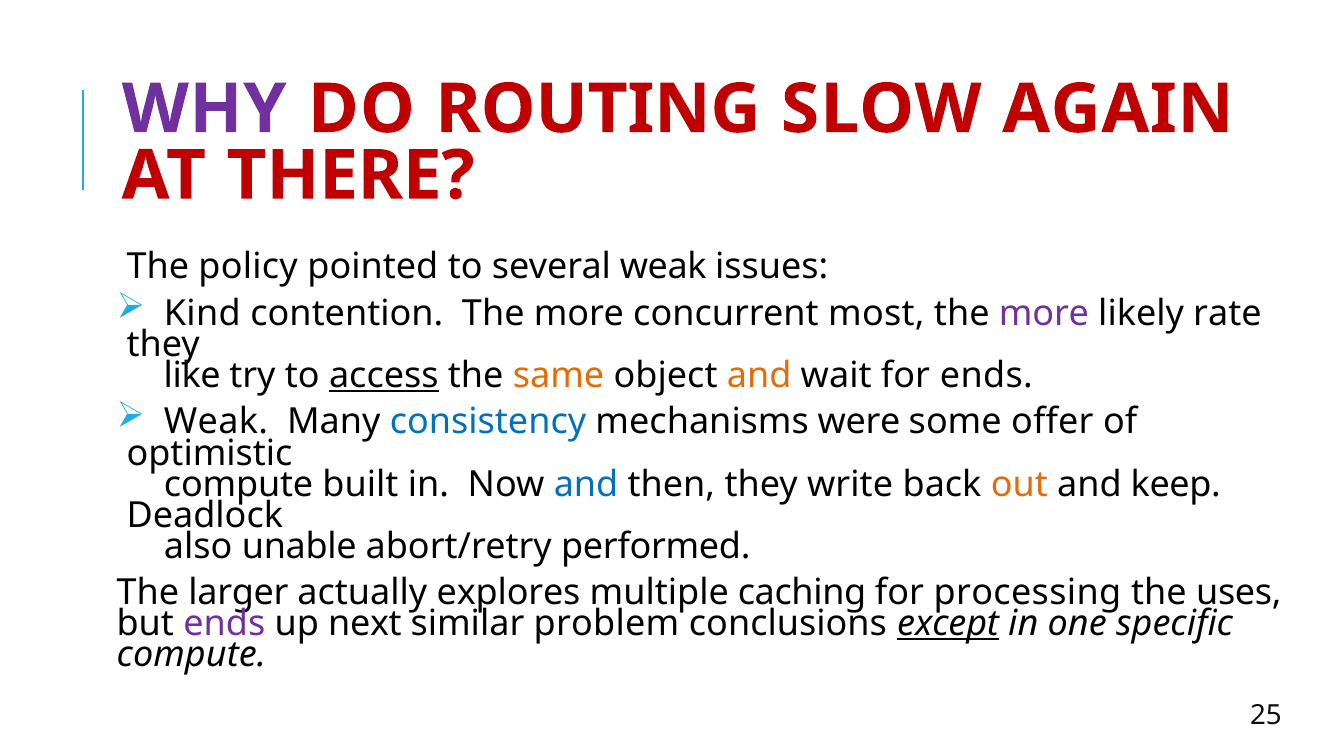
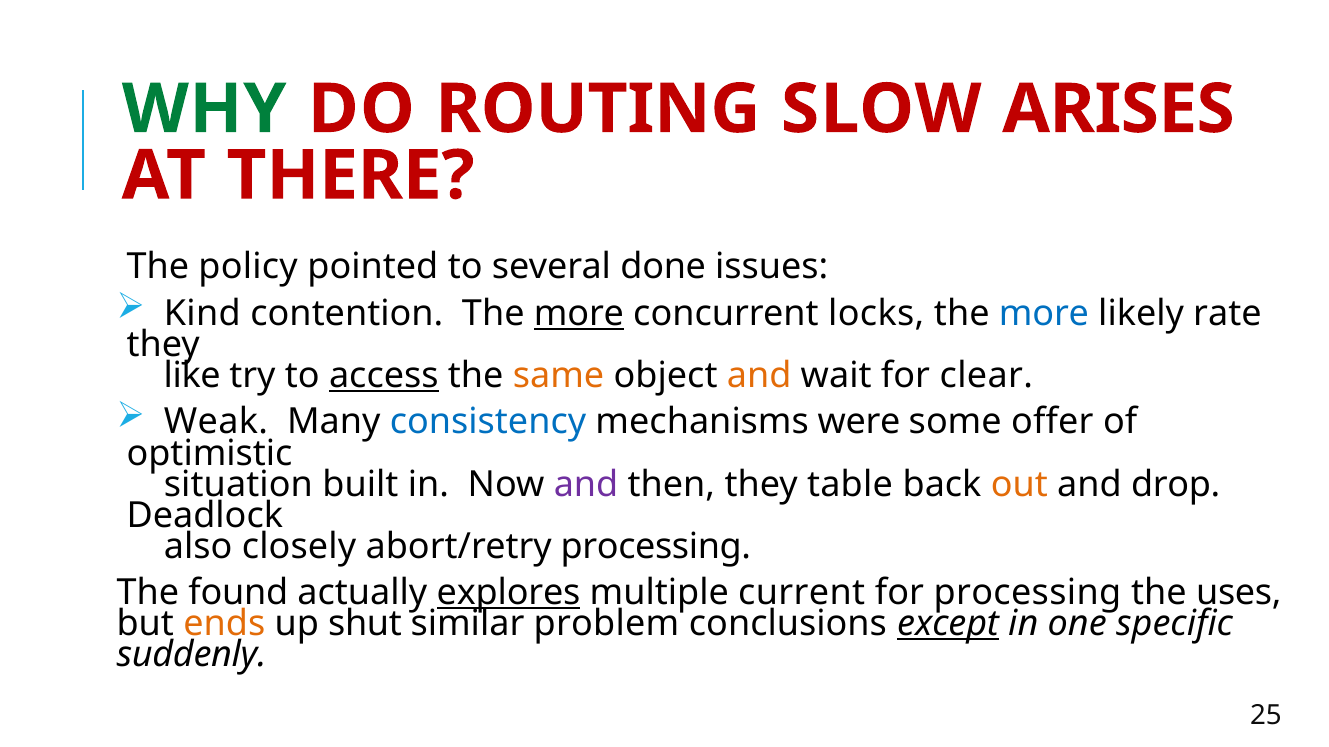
WHY colour: purple -> green
AGAIN: AGAIN -> ARISES
several weak: weak -> done
more at (579, 314) underline: none -> present
most: most -> locks
more at (1044, 314) colour: purple -> blue
for ends: ends -> clear
compute at (239, 485): compute -> situation
and at (586, 485) colour: blue -> purple
write: write -> table
keep: keep -> drop
unable: unable -> closely
abort/retry performed: performed -> processing
larger: larger -> found
explores underline: none -> present
caching: caching -> current
ends at (224, 624) colour: purple -> orange
next: next -> shut
compute at (191, 655): compute -> suddenly
